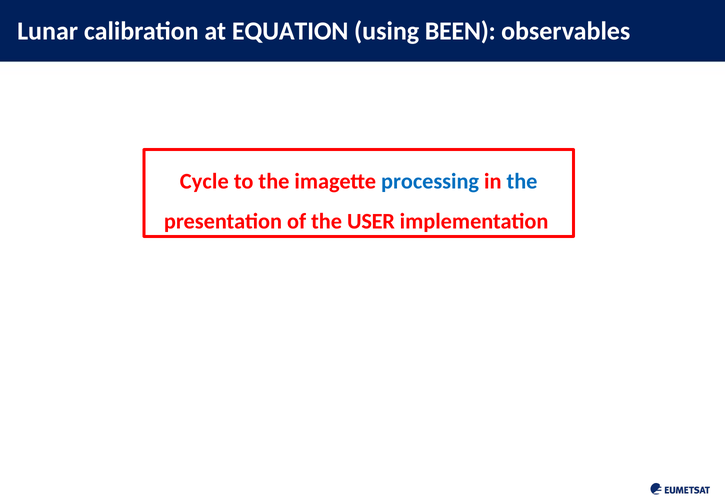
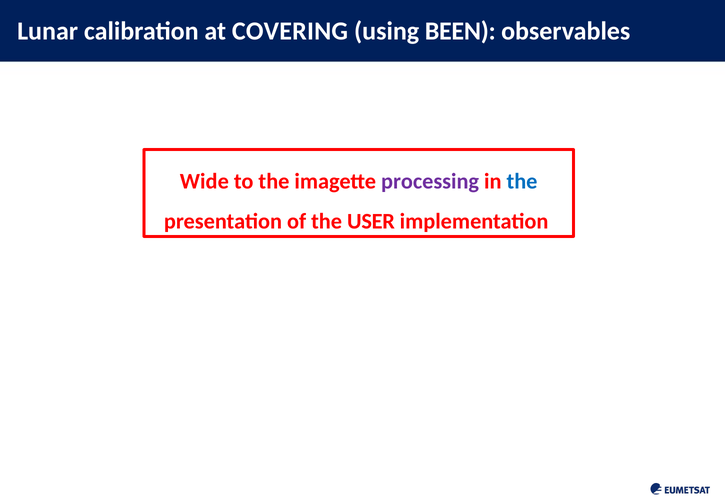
EQUATION: EQUATION -> COVERING
Cycle: Cycle -> Wide
processing colour: blue -> purple
